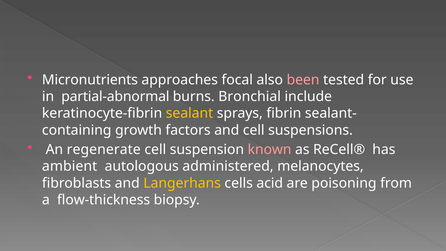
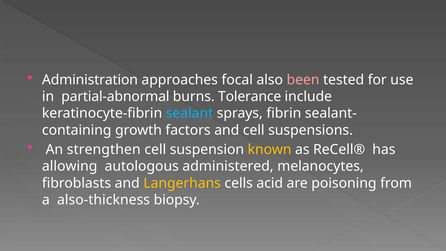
Micronutrients: Micronutrients -> Administration
Bronchial: Bronchial -> Tolerance
sealant colour: yellow -> light blue
regenerate: regenerate -> strengthen
known colour: pink -> yellow
ambient: ambient -> allowing
flow‐thickness: flow‐thickness -> also‐thickness
